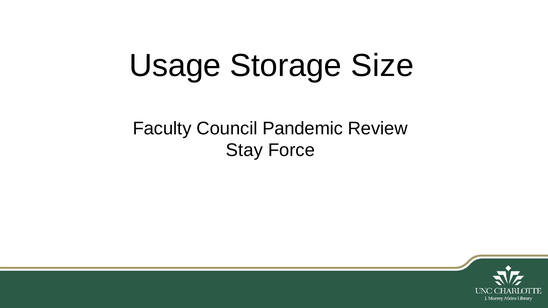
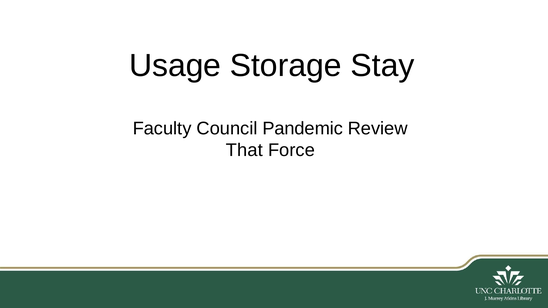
Size: Size -> Stay
Stay: Stay -> That
